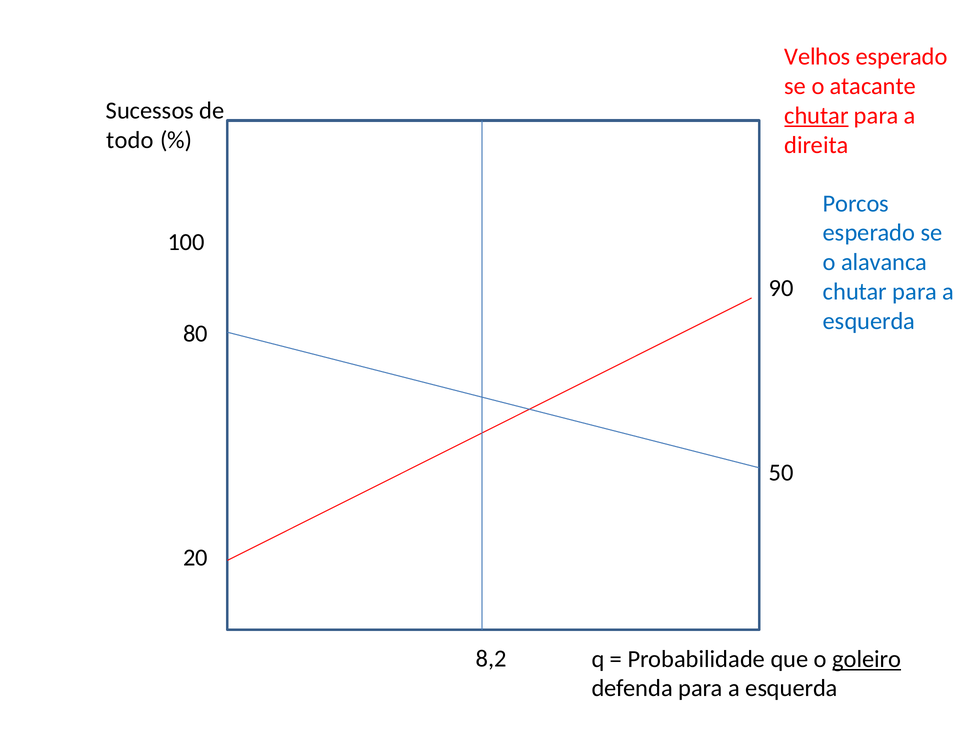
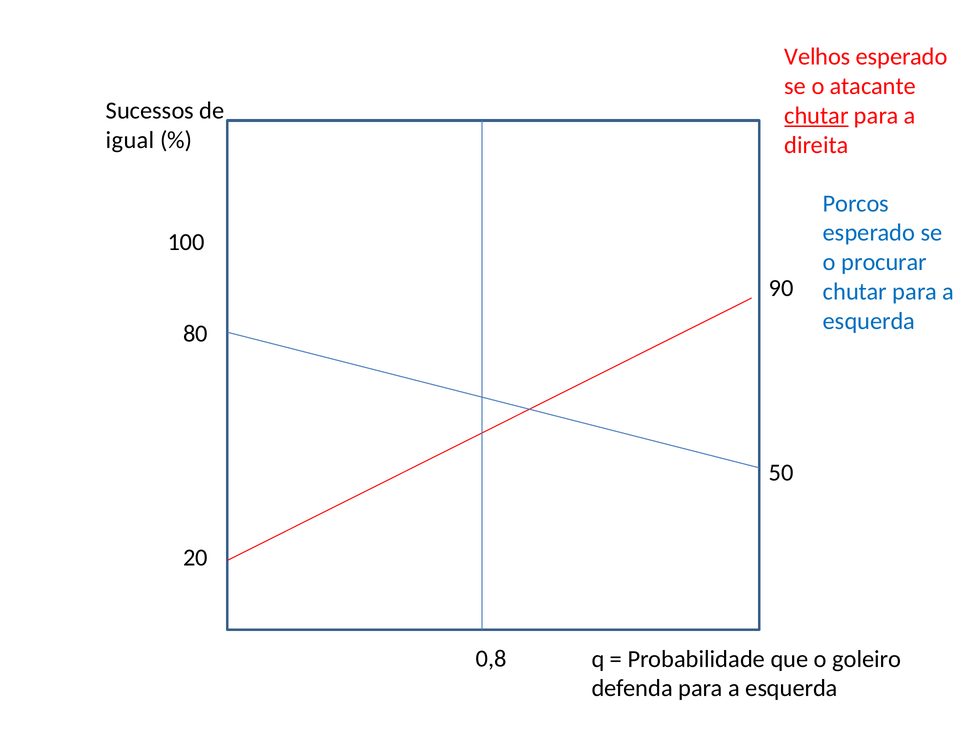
todo: todo -> igual
alavanca: alavanca -> procurar
8,2: 8,2 -> 0,8
goleiro underline: present -> none
